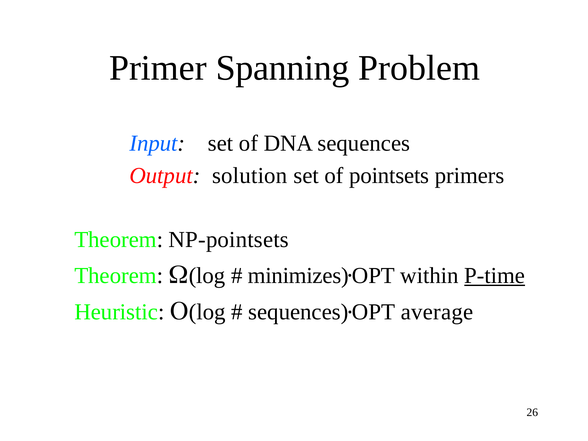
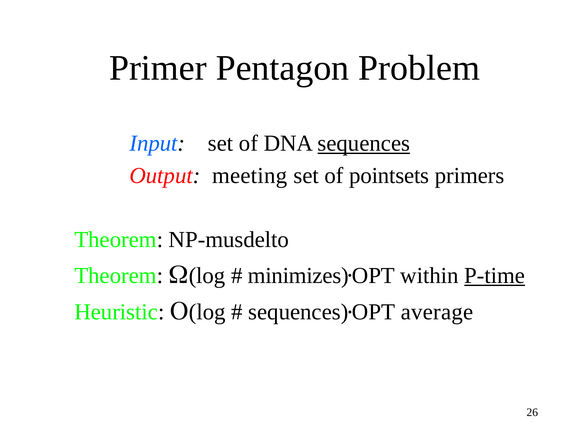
Spanning: Spanning -> Pentagon
sequences at (364, 143) underline: none -> present
solution: solution -> meeting
NP-pointsets: NP-pointsets -> NP-musdelto
